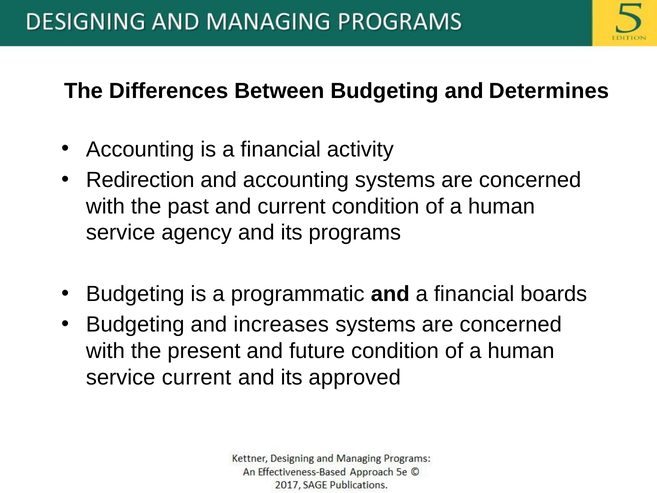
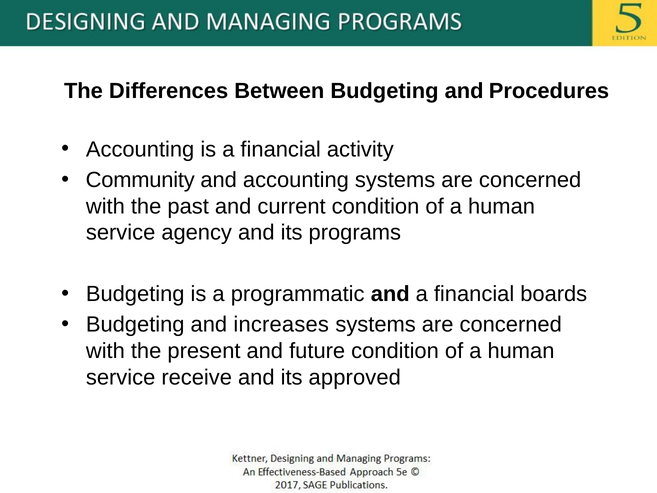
Determines: Determines -> Procedures
Redirection: Redirection -> Community
service current: current -> receive
